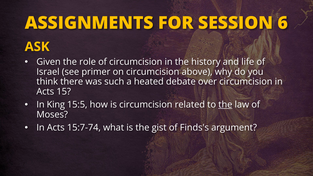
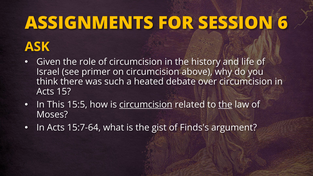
King: King -> This
circumcision at (146, 105) underline: none -> present
15:7-74: 15:7-74 -> 15:7-64
